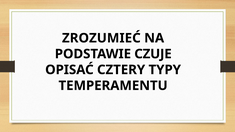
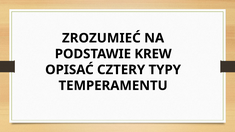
CZUJE: CZUJE -> KREW
